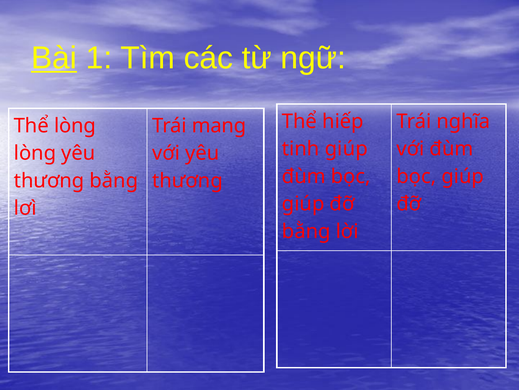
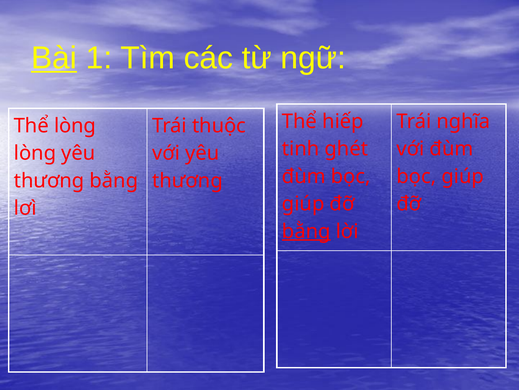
mang: mang -> thuộc
tinh giúp: giúp -> ghét
bằng at (306, 231) underline: none -> present
